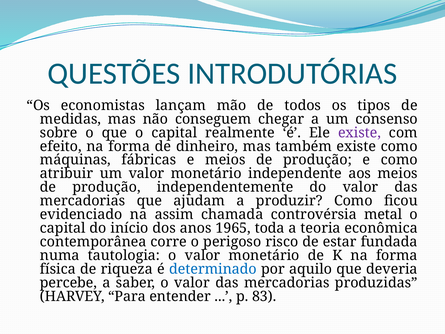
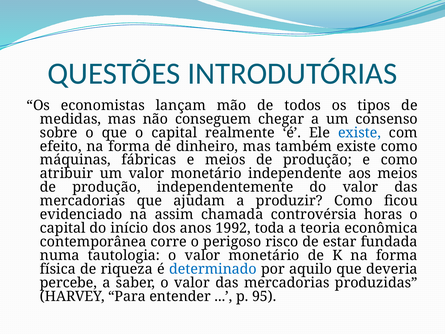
existe at (359, 133) colour: purple -> blue
metal: metal -> horas
1965: 1965 -> 1992
83: 83 -> 95
